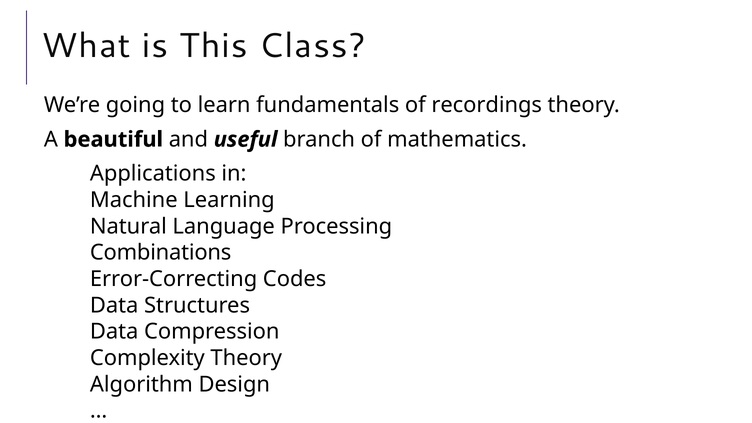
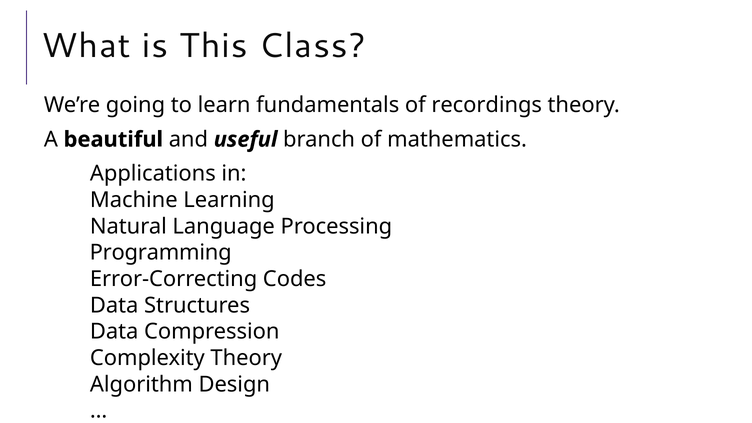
Combinations: Combinations -> Programming
